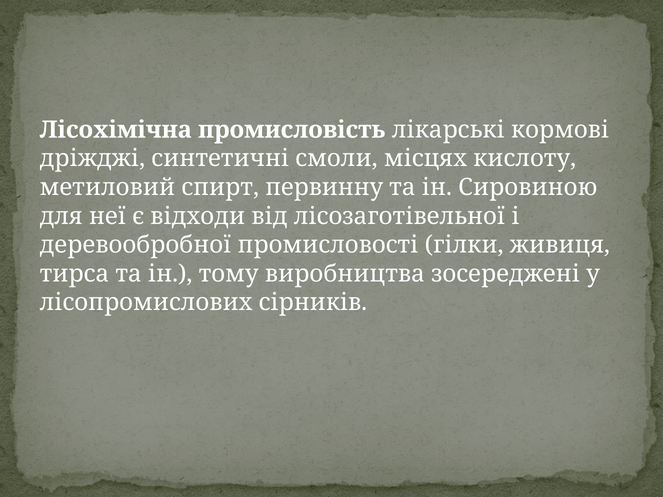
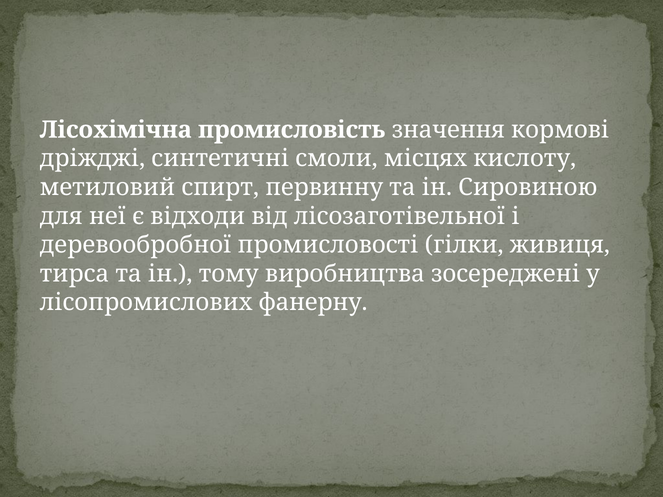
лікарські: лікарські -> значення
сірників: сірників -> фанерну
